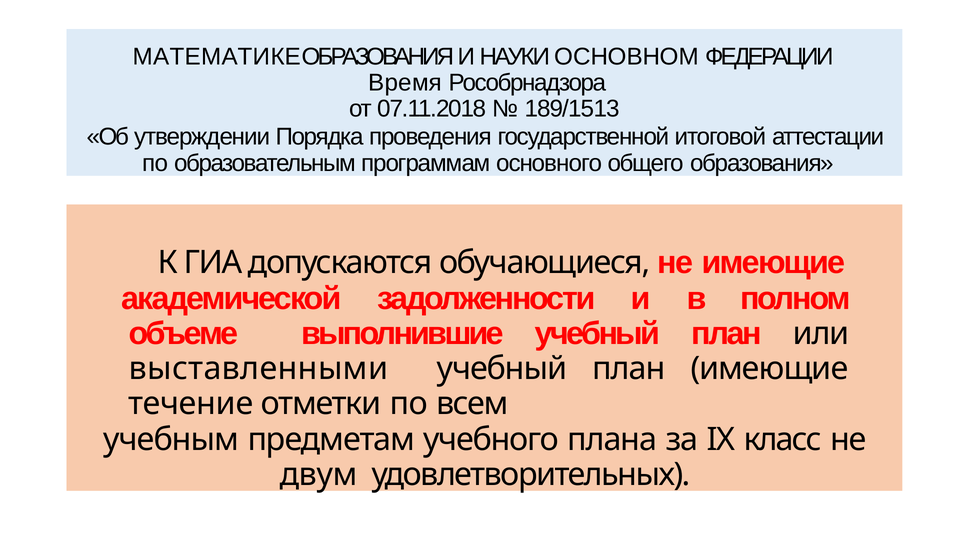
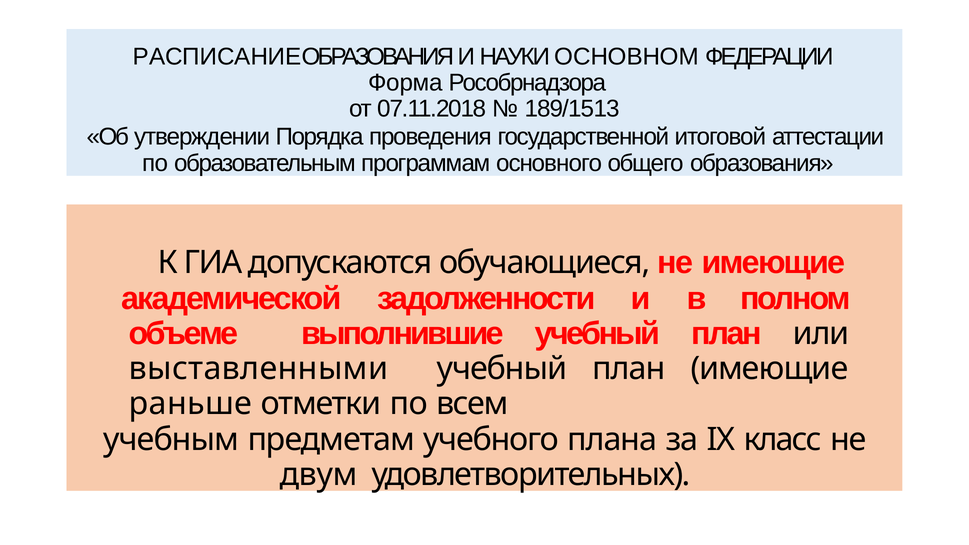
МАТЕМАТИКЕ: МАТЕМАТИКЕ -> РАСПИСАНИЕ
Время: Время -> Форма
течение: течение -> раньше
